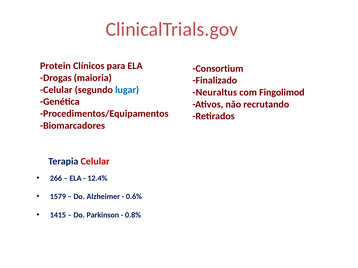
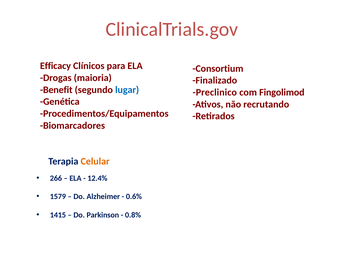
Protein: Protein -> Efficacy
Celular at (56, 90): Celular -> Benefit
Neuraltus: Neuraltus -> Preclinico
Celular at (95, 162) colour: red -> orange
